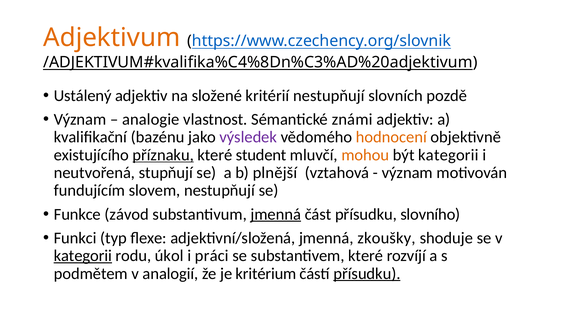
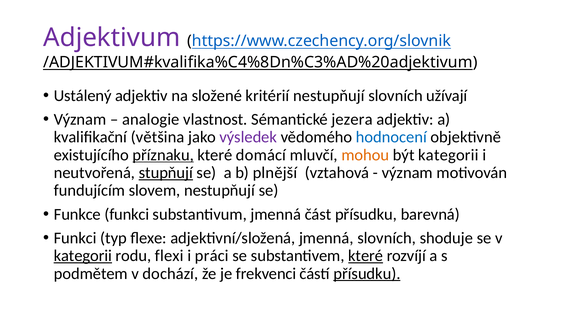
Adjektivum colour: orange -> purple
pozdě: pozdě -> užívají
známi: známi -> jezera
bazénu: bazénu -> většina
hodnocení colour: orange -> blue
student: student -> domácí
stupňují underline: none -> present
Funkce závod: závod -> funkci
jmenná at (276, 214) underline: present -> none
slovního: slovního -> barevná
jmenná zkoušky: zkoušky -> slovních
úkol: úkol -> flexi
které at (366, 256) underline: none -> present
analogií: analogií -> dochází
kritérium: kritérium -> frekvenci
